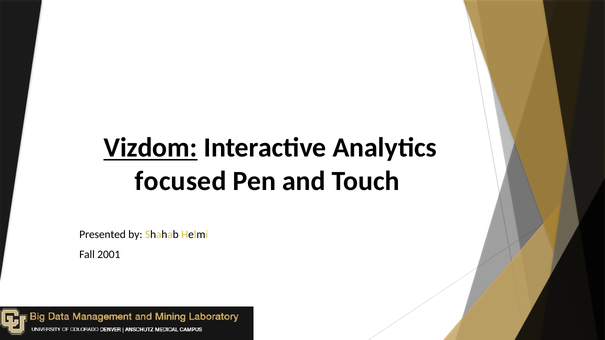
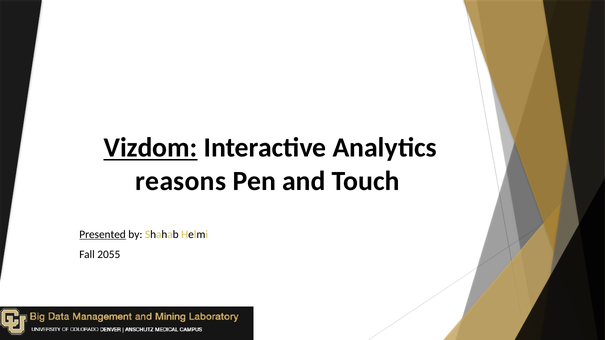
focused: focused -> reasons
Presented underline: none -> present
2001: 2001 -> 2055
